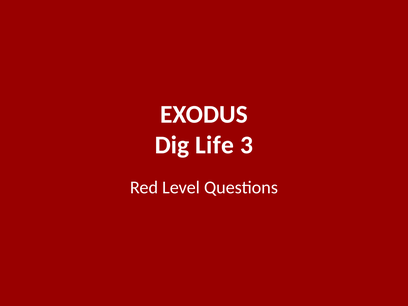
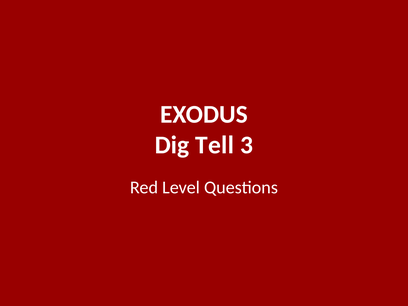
Life: Life -> Tell
